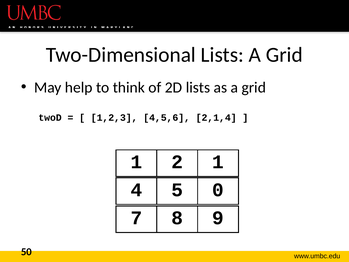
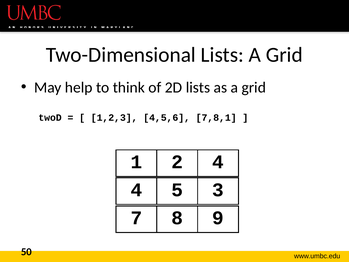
2,1,4: 2,1,4 -> 7,8,1
2 1: 1 -> 4
0: 0 -> 3
